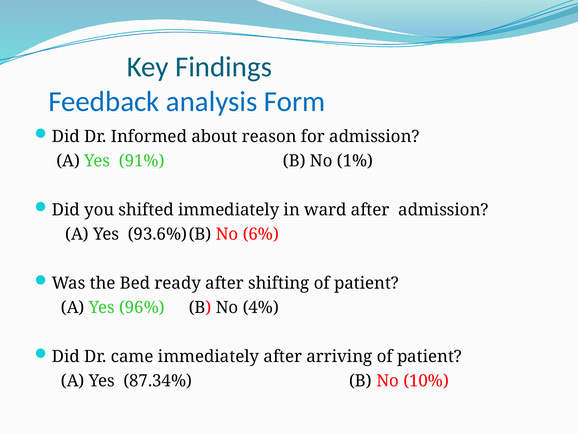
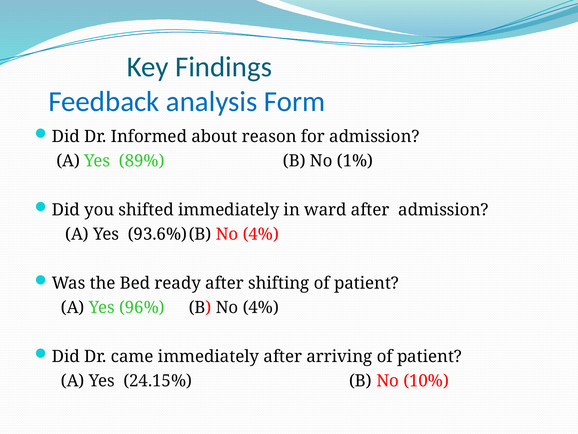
91%: 91% -> 89%
6% at (261, 234): 6% -> 4%
87.34%: 87.34% -> 24.15%
